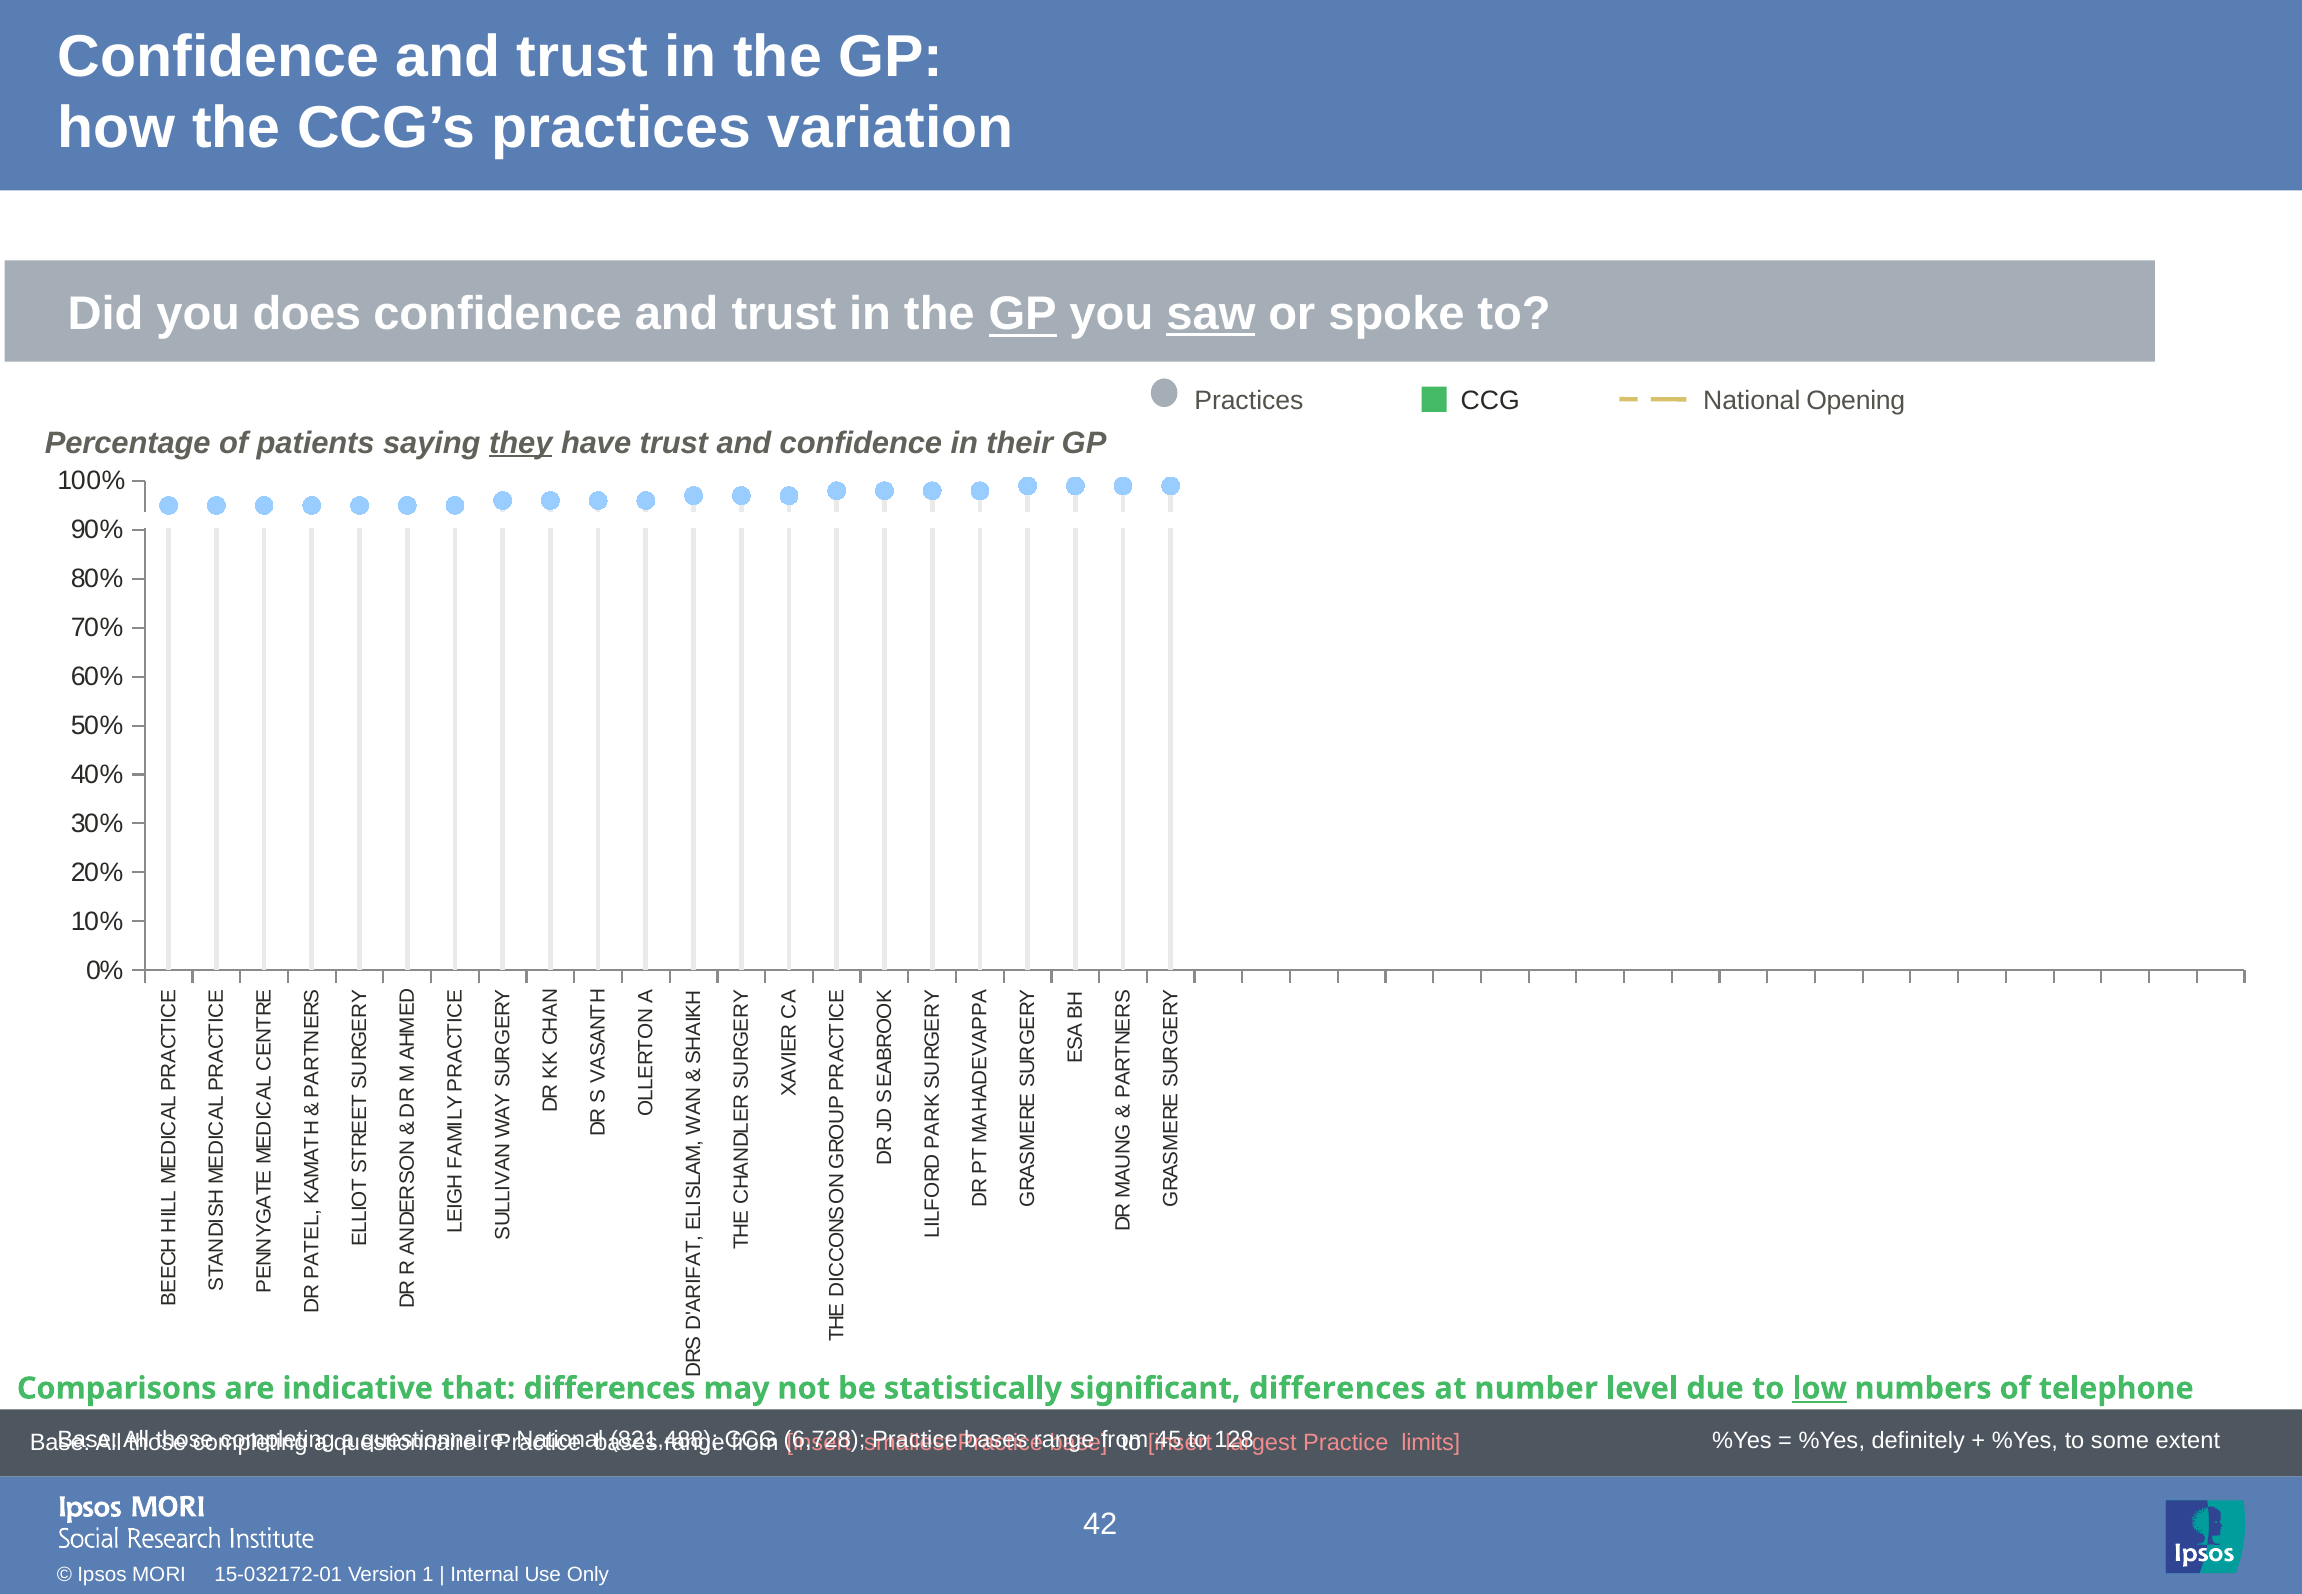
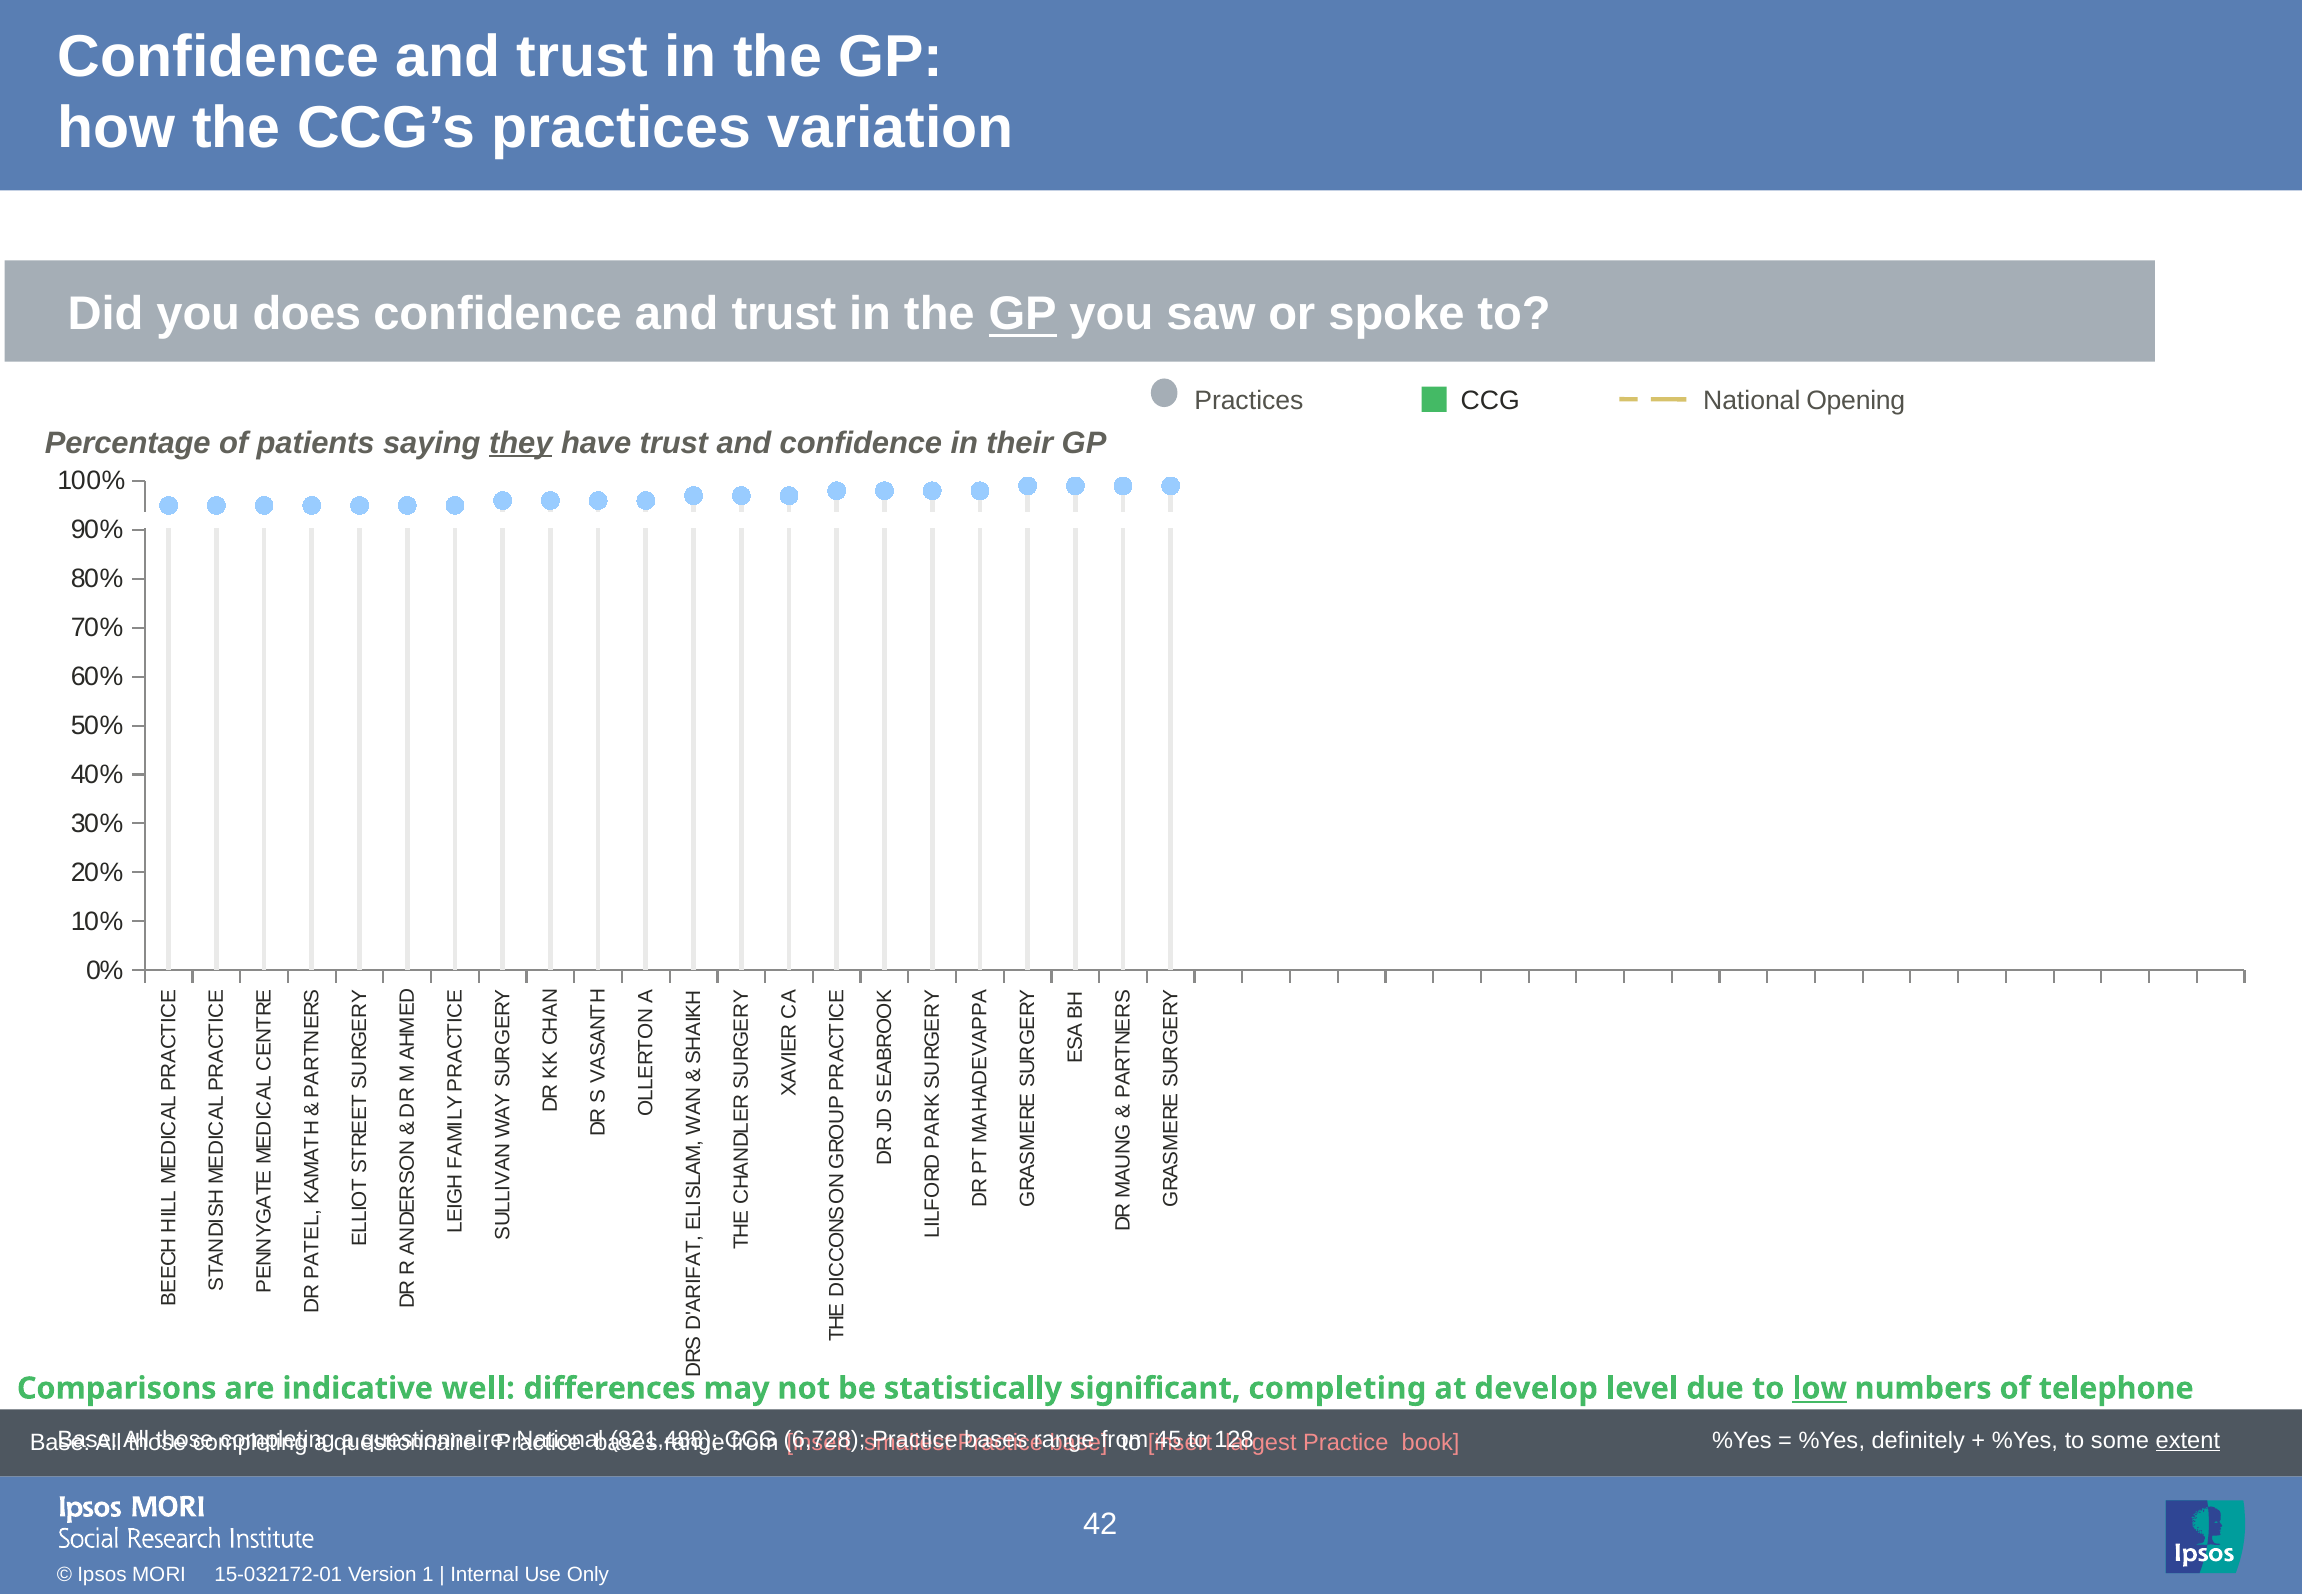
saw underline: present -> none
that: that -> well
significant differences: differences -> completing
number: number -> develop
extent underline: none -> present
limits: limits -> book
